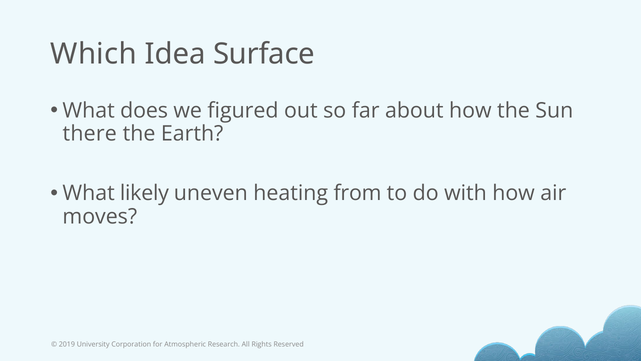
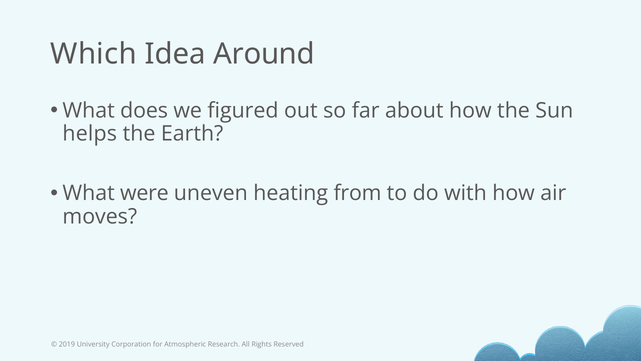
Surface: Surface -> Around
there: there -> helps
likely: likely -> were
